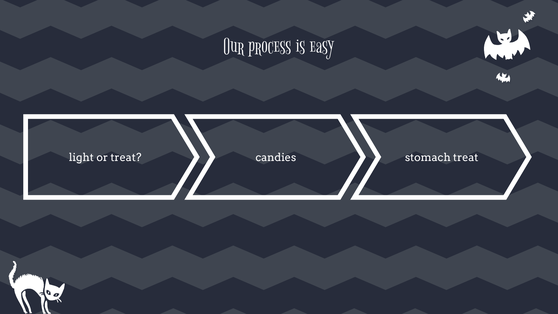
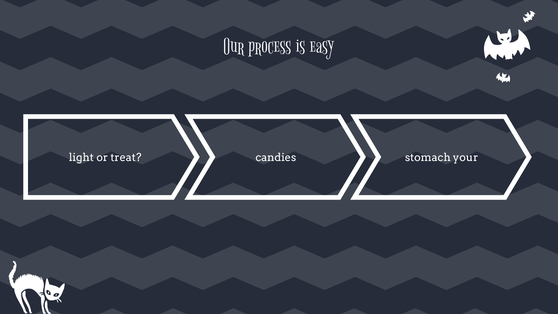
stomach treat: treat -> your
